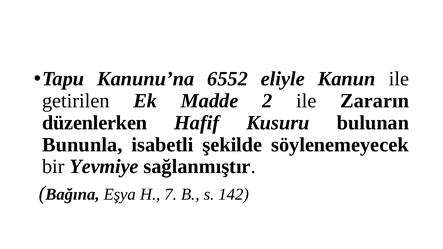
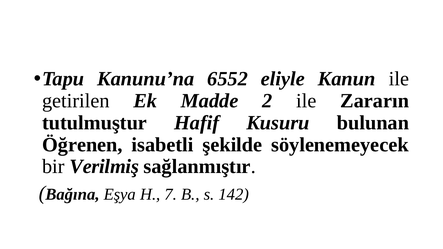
düzenlerken: düzenlerken -> tutulmuştur
Bununla: Bununla -> Öğrenen
Yevmiye: Yevmiye -> Verilmiş
